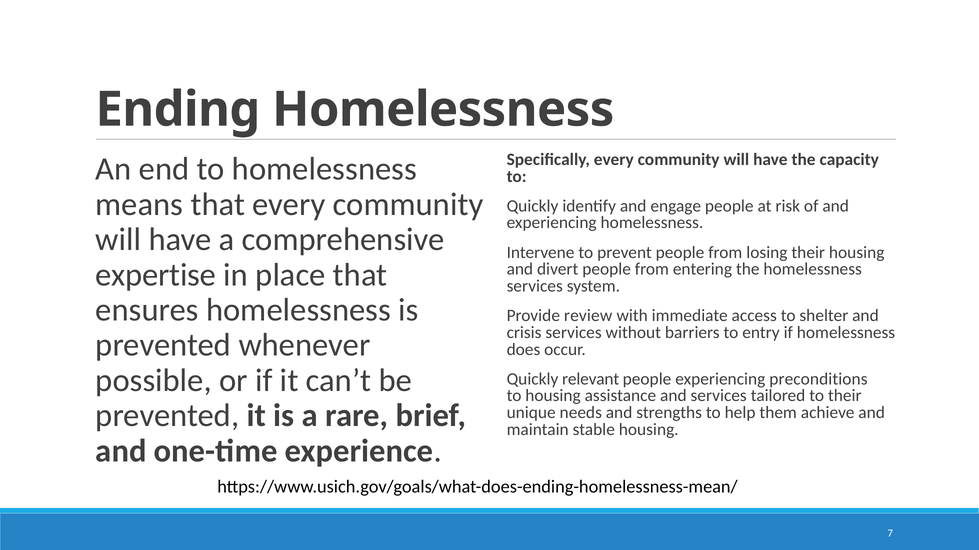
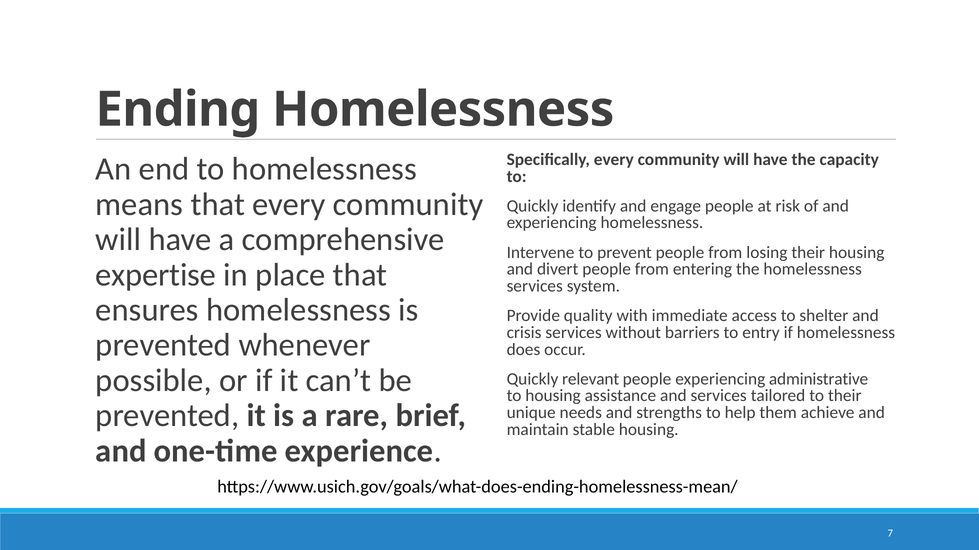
review: review -> quality
preconditions: preconditions -> administrative
